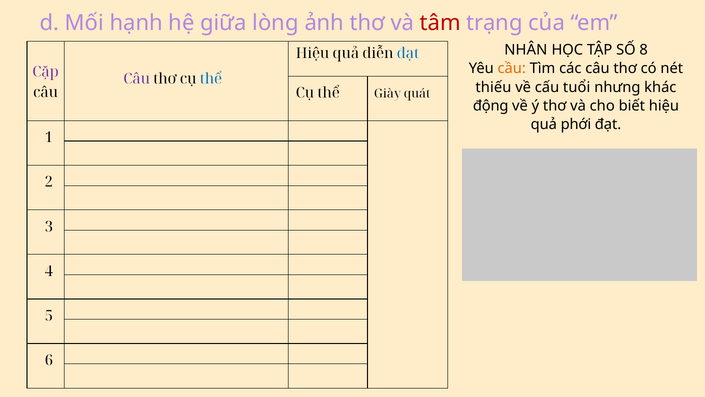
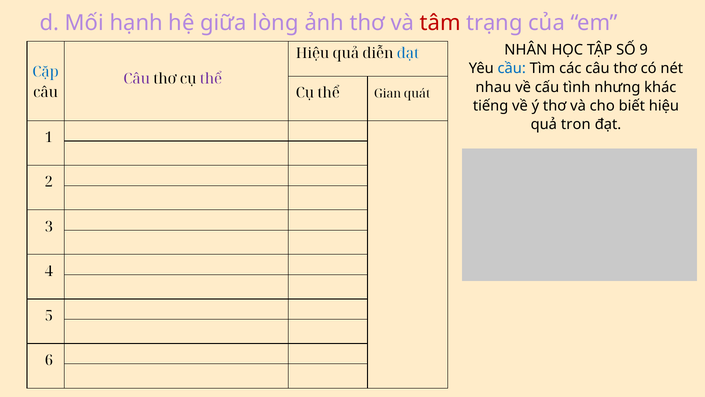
8: 8 -> 9
cầu colour: orange -> blue
Cặp colour: purple -> blue
thể at (211, 79) colour: blue -> purple
thiếu: thiếu -> nhau
tuổi: tuổi -> tình
Giày: Giày -> Gian
động: động -> tiếng
phới: phới -> trọn
